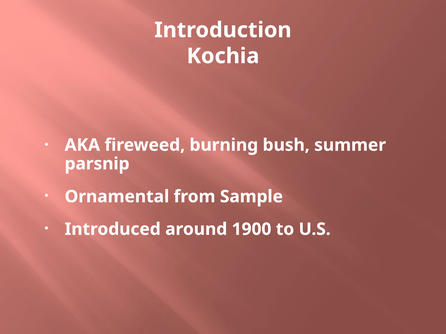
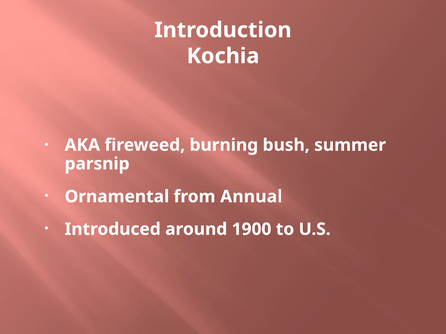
Sample: Sample -> Annual
